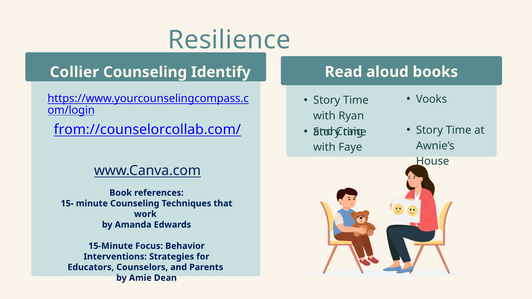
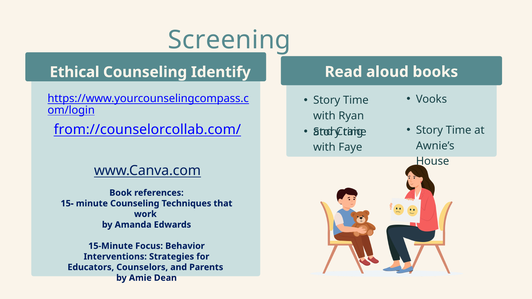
Resilience: Resilience -> Screening
Collier: Collier -> Ethical
